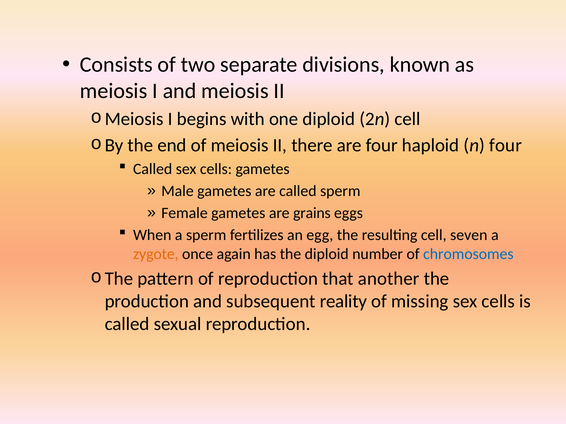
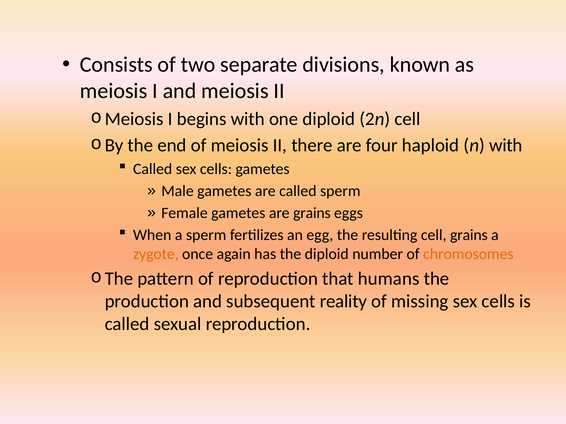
n four: four -> with
cell seven: seven -> grains
chromosomes colour: blue -> orange
another: another -> humans
